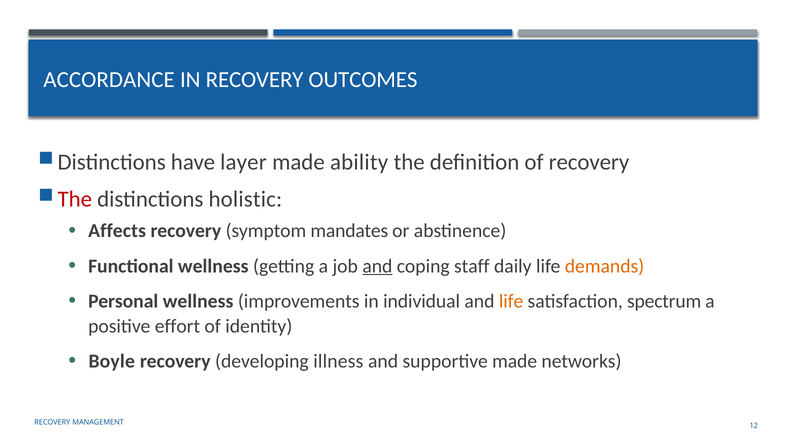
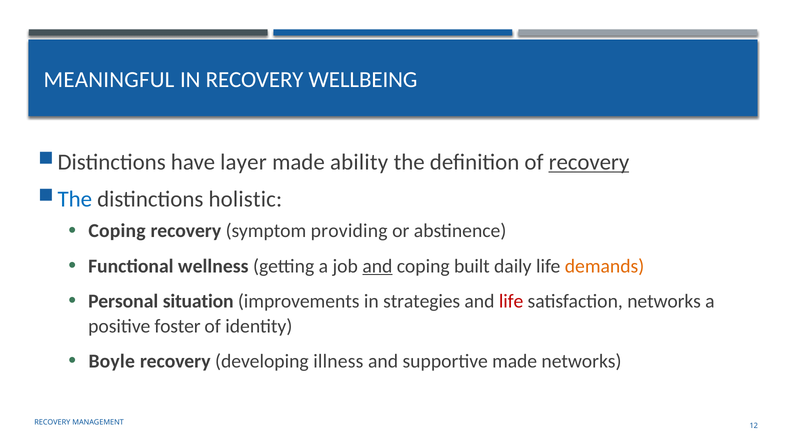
ACCORDANCE: ACCORDANCE -> MEANINGFUL
OUTCOMES: OUTCOMES -> WELLBEING
recovery at (589, 162) underline: none -> present
The at (75, 199) colour: red -> blue
Affects at (117, 231): Affects -> Coping
mandates: mandates -> providing
staff: staff -> built
Personal wellness: wellness -> situation
individual: individual -> strategies
life at (511, 301) colour: orange -> red
satisfaction spectrum: spectrum -> networks
effort: effort -> foster
